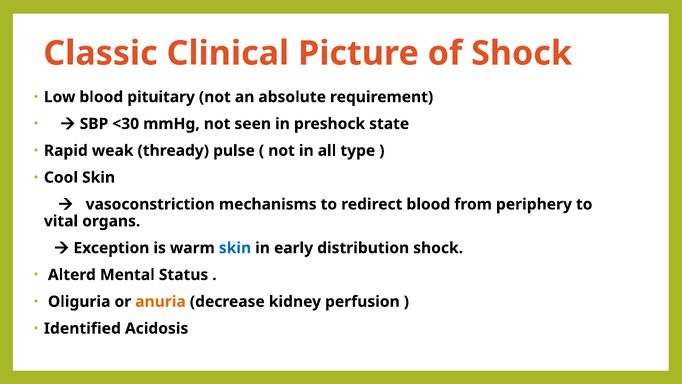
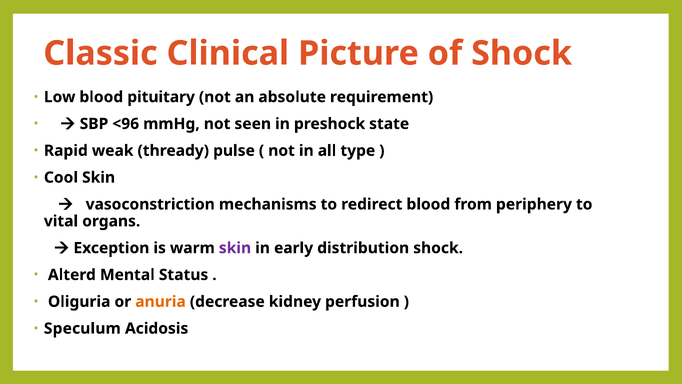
<30: <30 -> <96
skin at (235, 248) colour: blue -> purple
Identified: Identified -> Speculum
